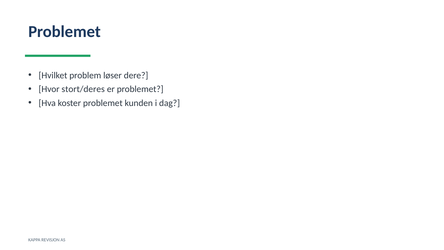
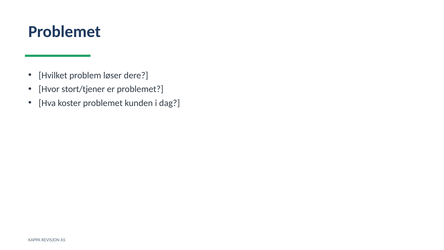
stort/deres: stort/deres -> stort/tjener
